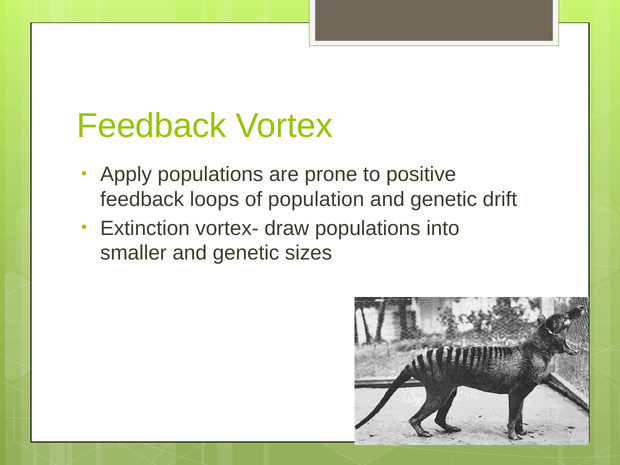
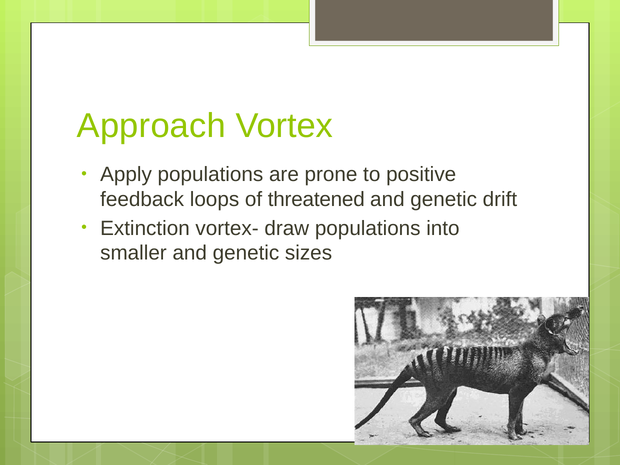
Feedback at (152, 126): Feedback -> Approach
population: population -> threatened
